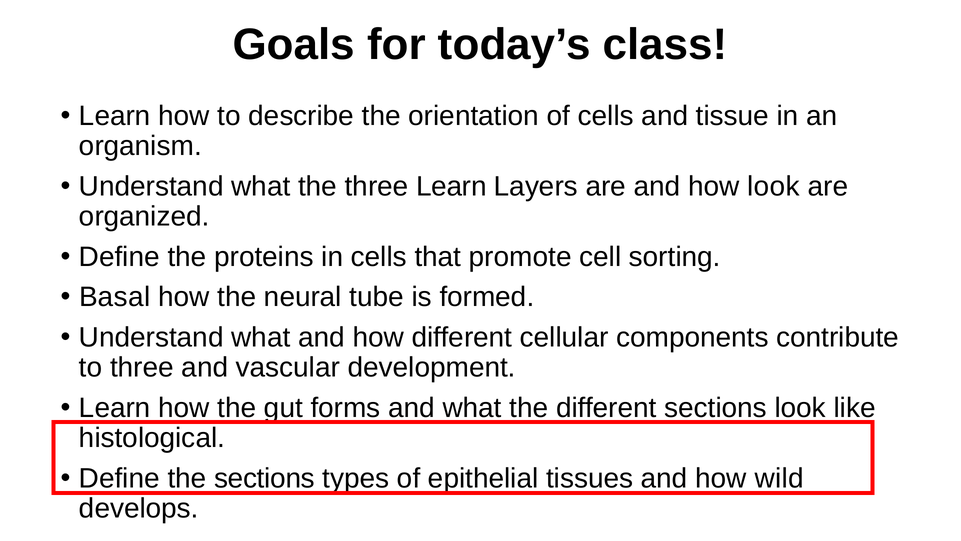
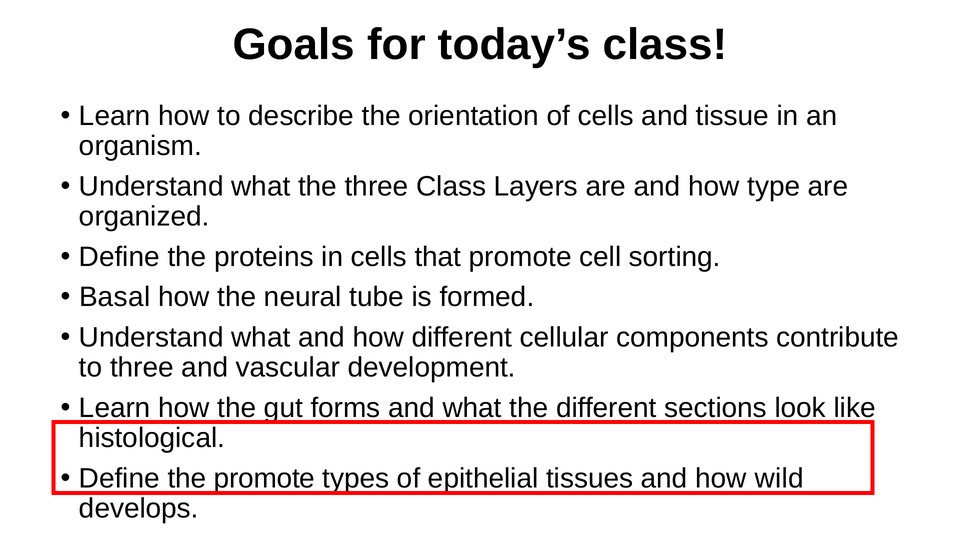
three Learn: Learn -> Class
how look: look -> type
the sections: sections -> promote
